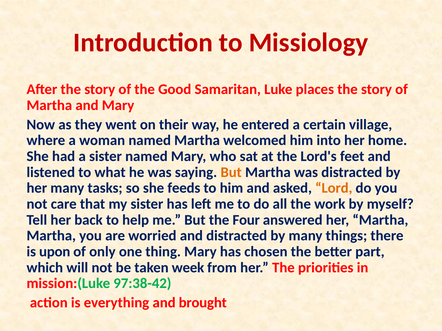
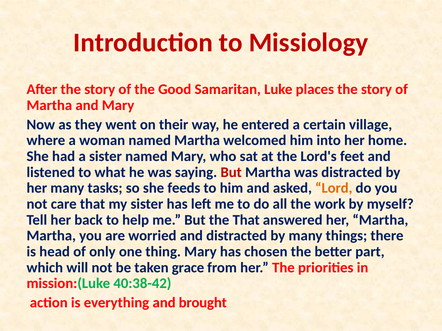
But at (231, 172) colour: orange -> red
the Four: Four -> That
upon: upon -> head
week: week -> grace
97:38-42: 97:38-42 -> 40:38-42
